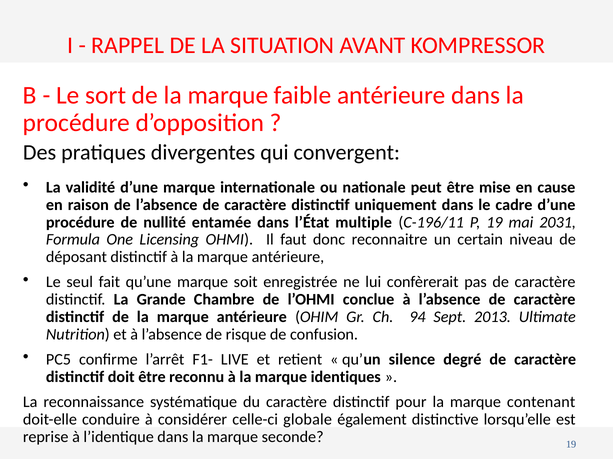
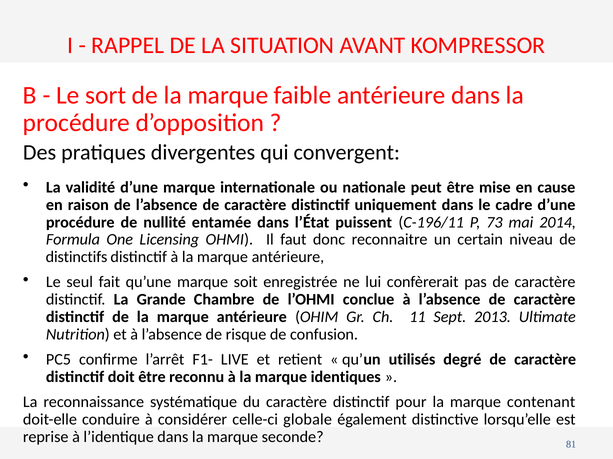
multiple: multiple -> puissent
P 19: 19 -> 73
2031: 2031 -> 2014
déposant: déposant -> distinctifs
94: 94 -> 11
silence: silence -> utilisés
seconde 19: 19 -> 81
